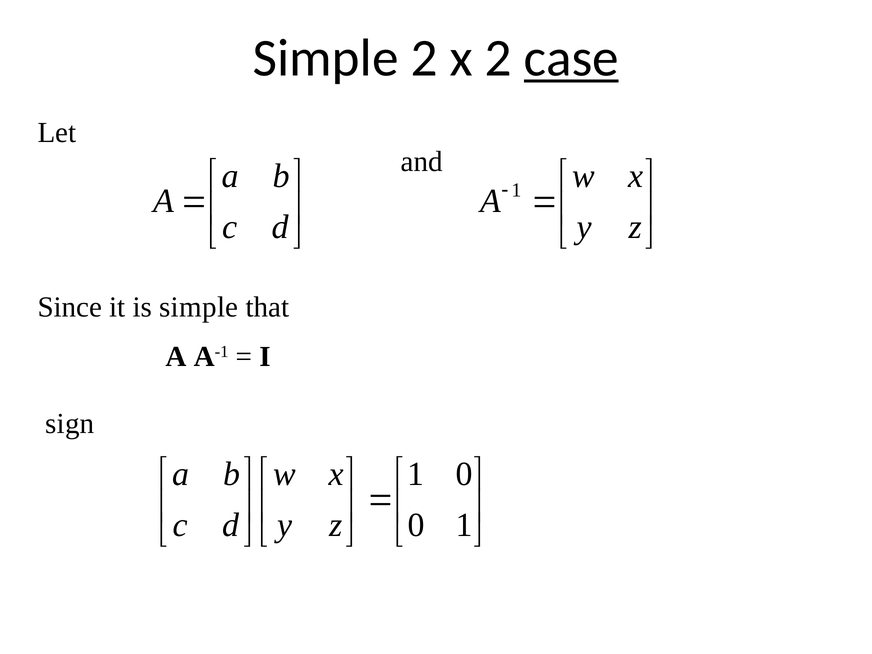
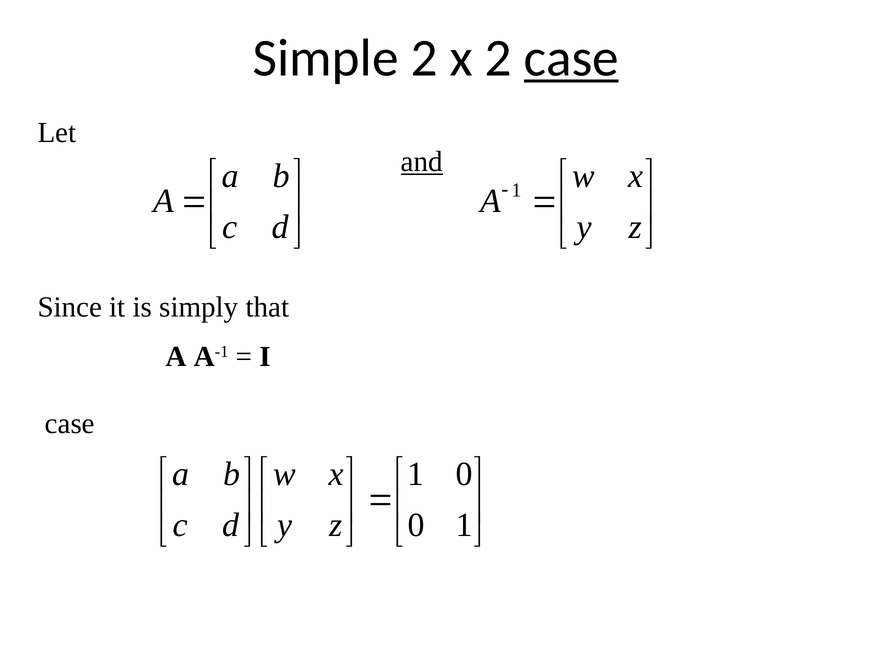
and underline: none -> present
is simple: simple -> simply
sign at (70, 423): sign -> case
